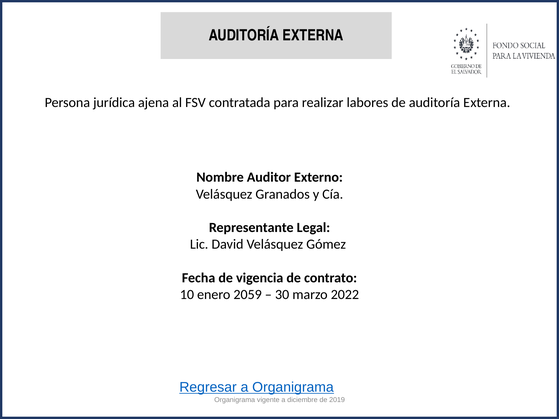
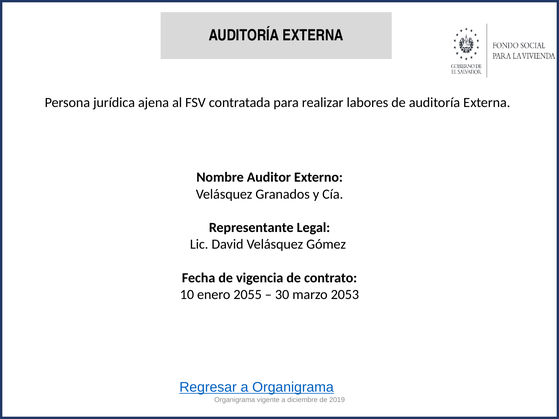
2059: 2059 -> 2055
2022: 2022 -> 2053
